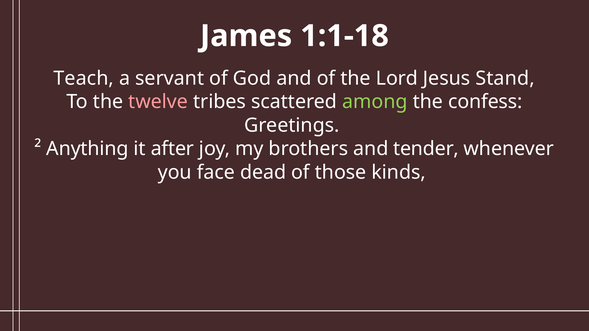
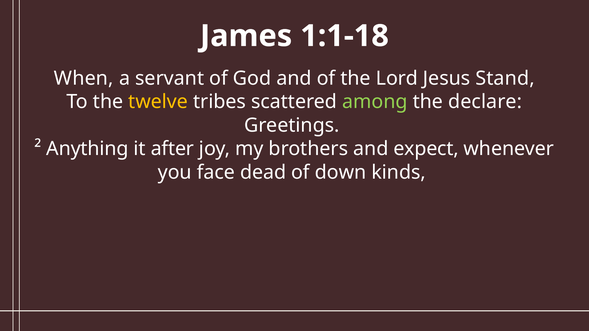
Teach: Teach -> When
twelve colour: pink -> yellow
confess: confess -> declare
tender: tender -> expect
those: those -> down
